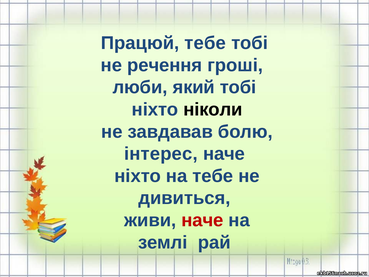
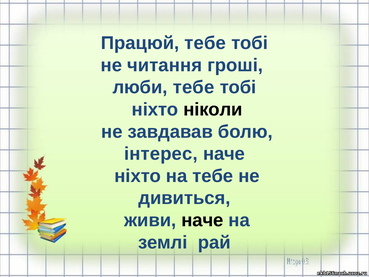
речення: речення -> читання
люби який: який -> тебе
наче at (202, 220) colour: red -> black
